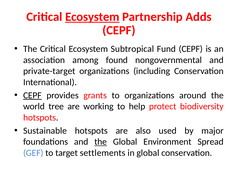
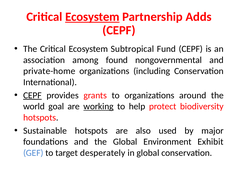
private-target: private-target -> private-home
tree: tree -> goal
working underline: none -> present
the at (101, 142) underline: present -> none
Spread: Spread -> Exhibit
settlements: settlements -> desperately
